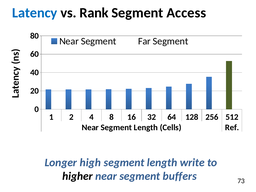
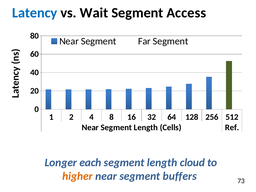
Rank: Rank -> Wait
high: high -> each
write: write -> cloud
higher colour: black -> orange
